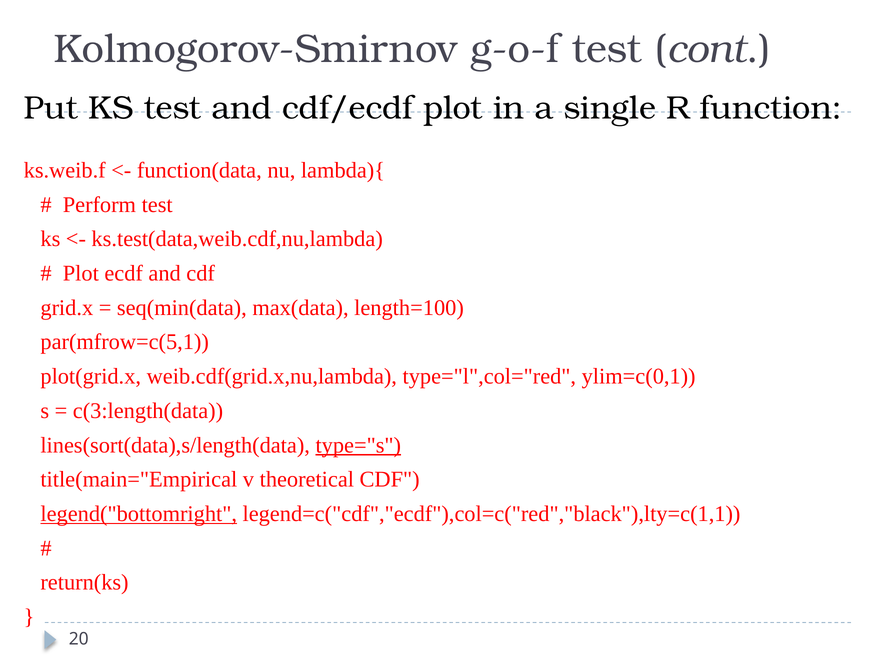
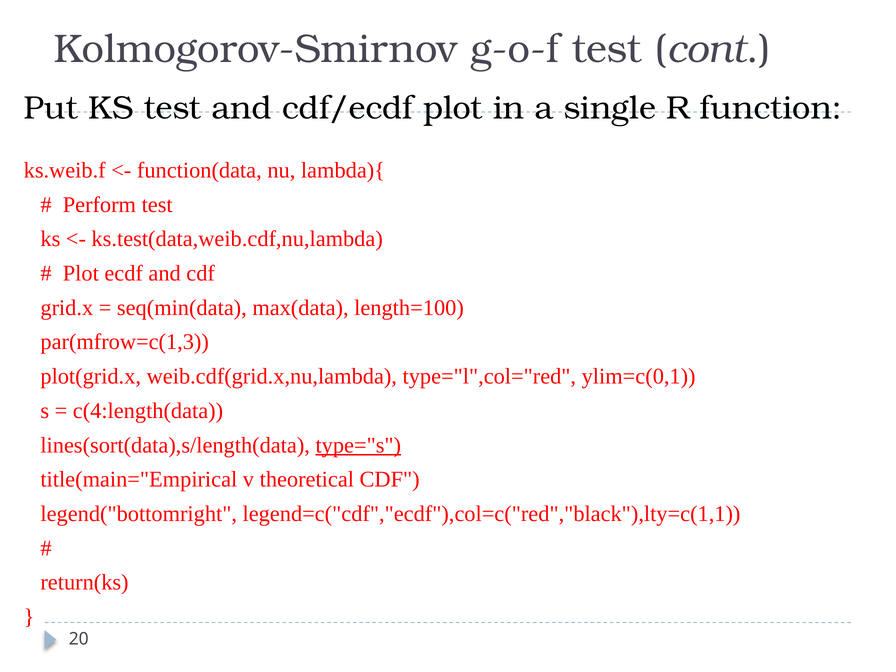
par(mfrow=c(5,1: par(mfrow=c(5,1 -> par(mfrow=c(1,3
c(3:length(data: c(3:length(data -> c(4:length(data
legend("bottomright underline: present -> none
